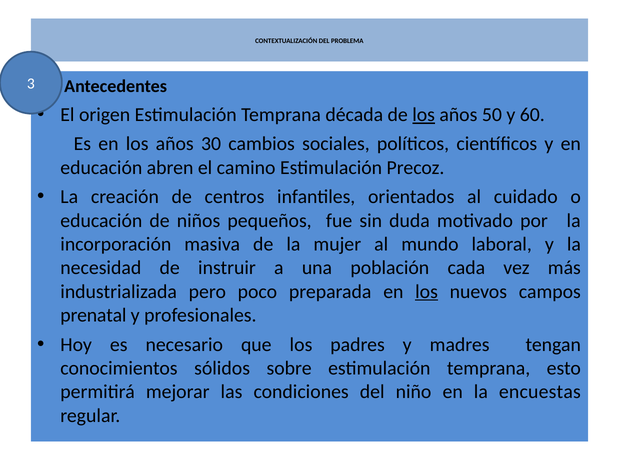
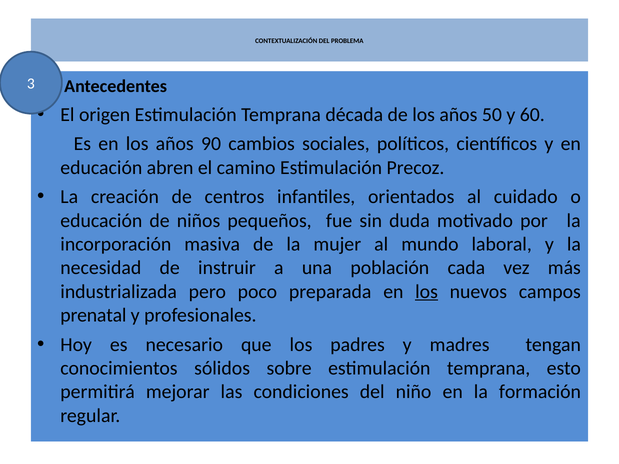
los at (424, 115) underline: present -> none
30: 30 -> 90
encuestas: encuestas -> formación
